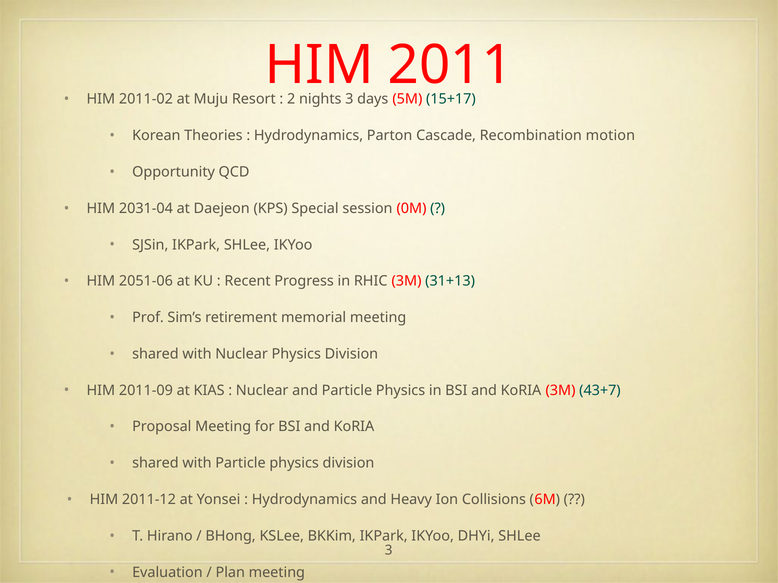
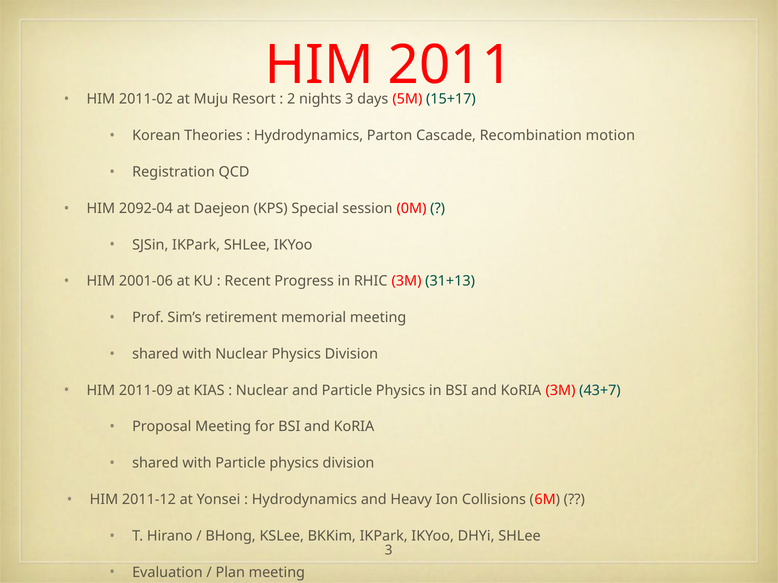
Opportunity: Opportunity -> Registration
2031-04: 2031-04 -> 2092-04
2051-06: 2051-06 -> 2001-06
